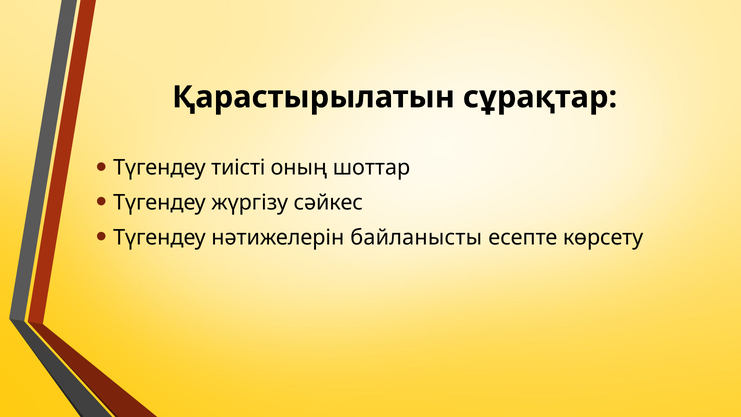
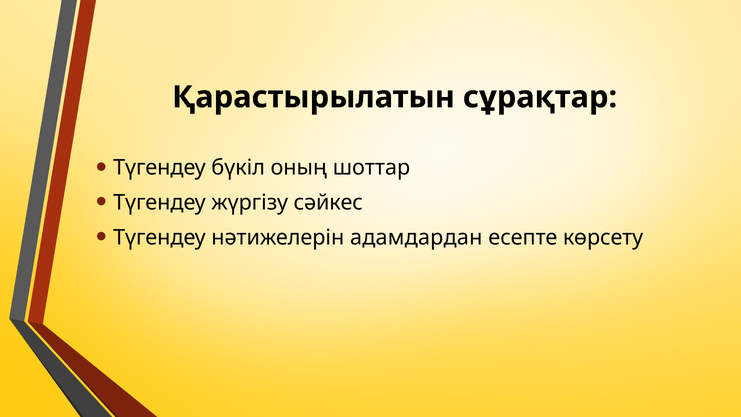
тиісті: тиісті -> бүкіл
байланысты: байланысты -> адамдардан
